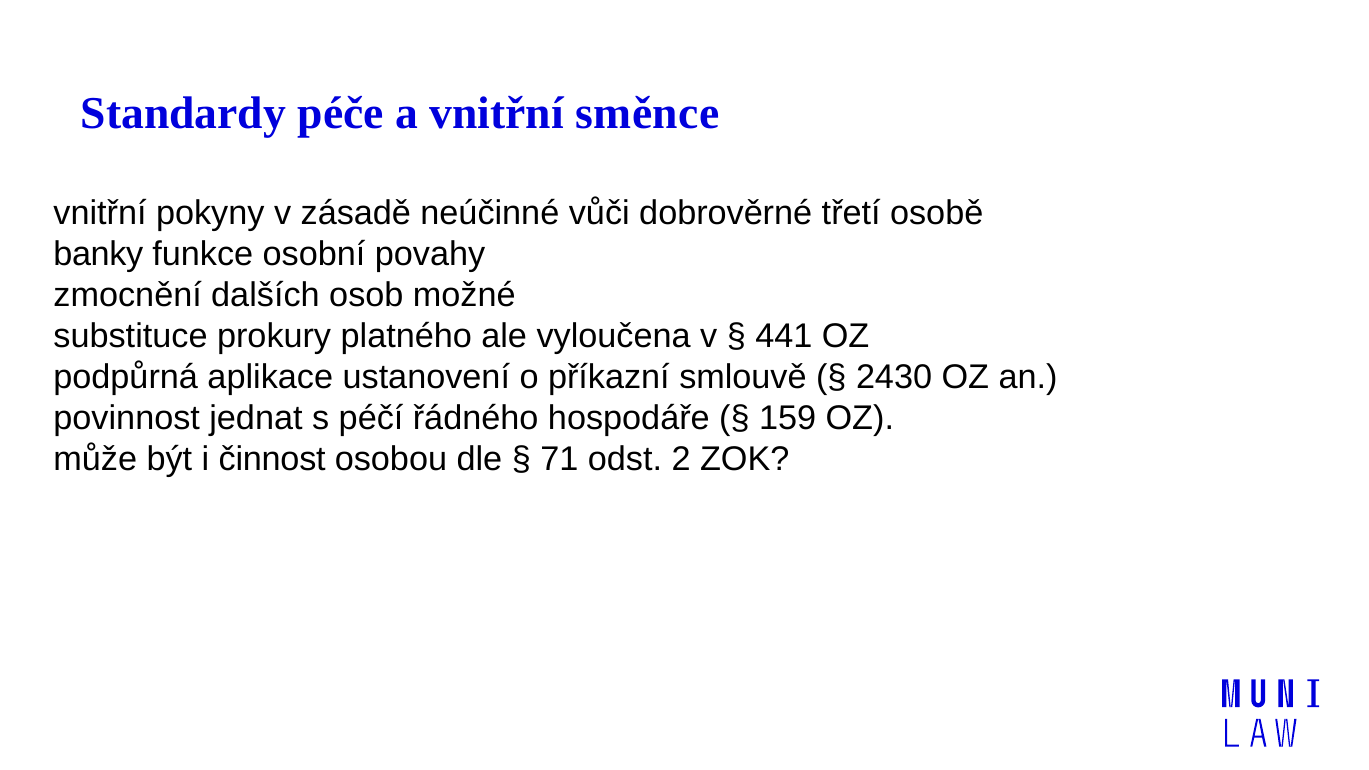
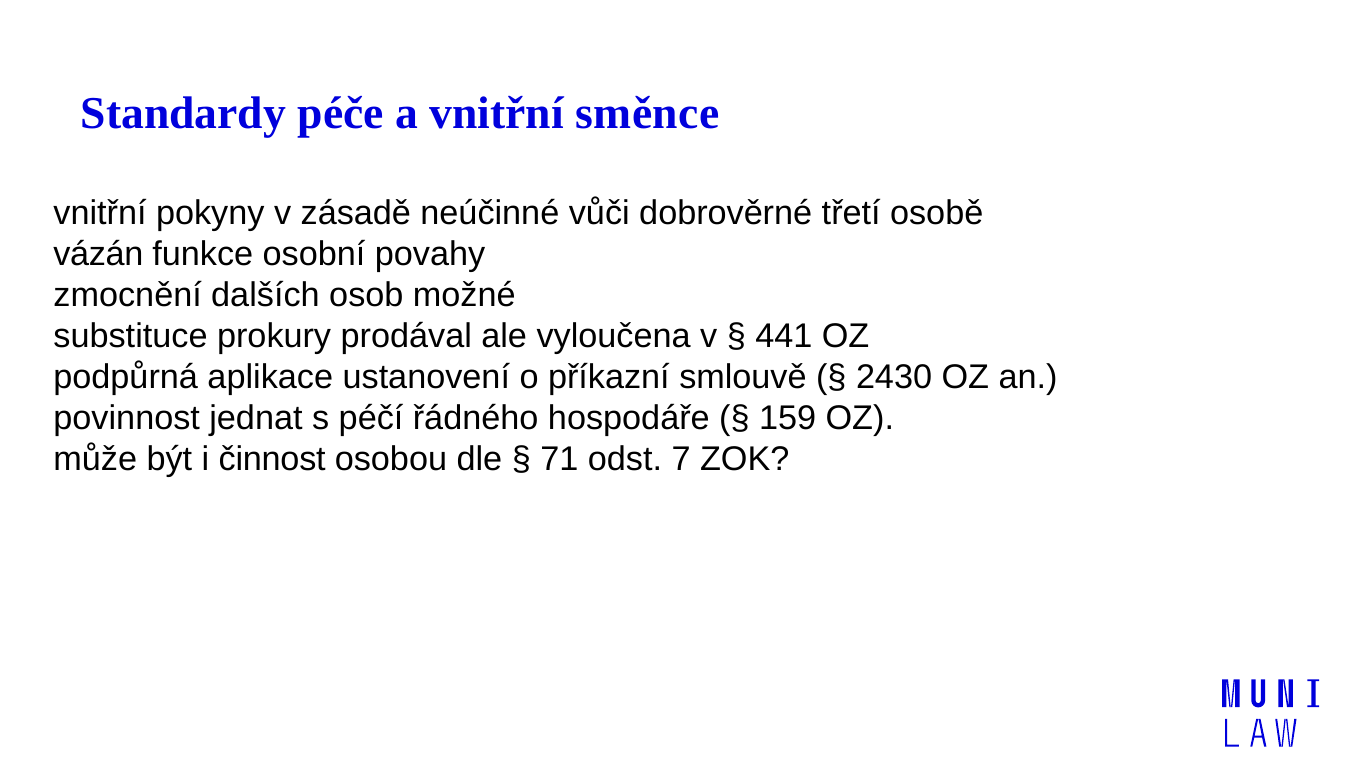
banky: banky -> vázán
platného: platného -> prodával
2: 2 -> 7
